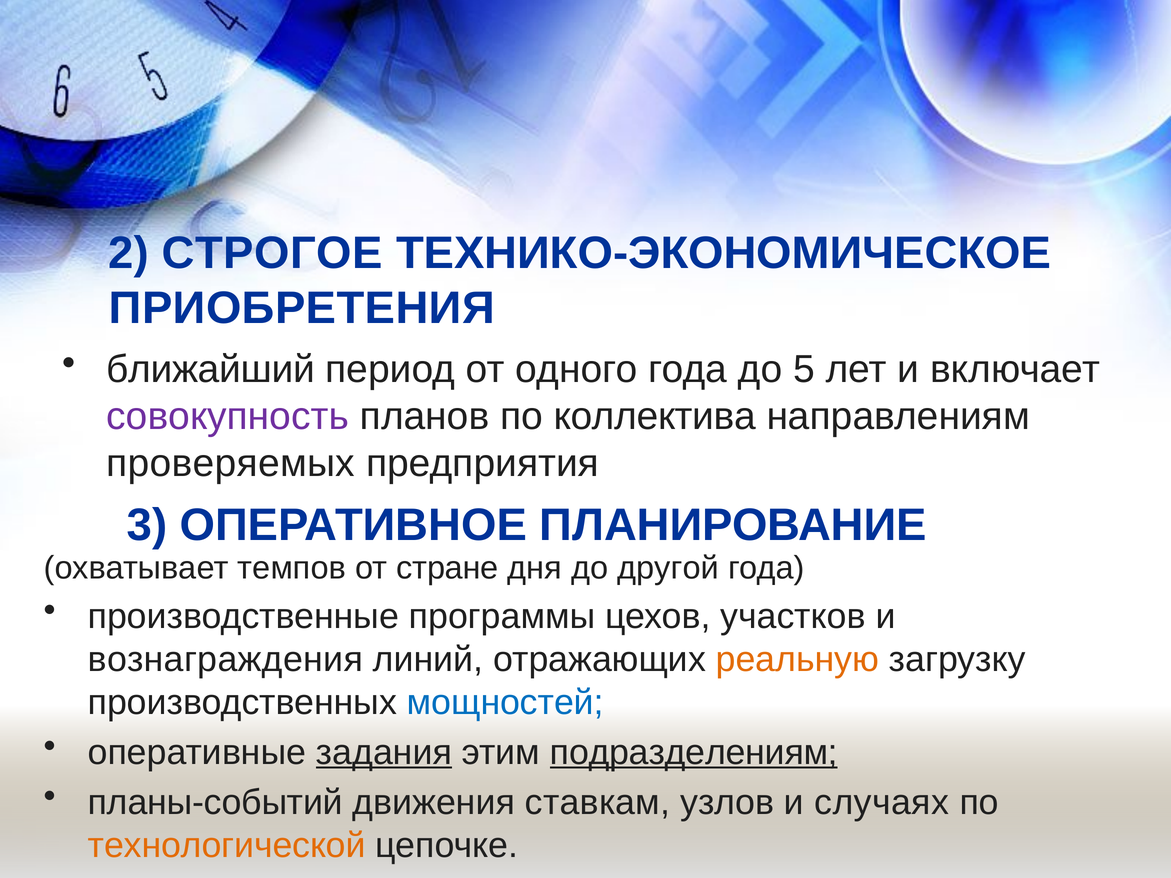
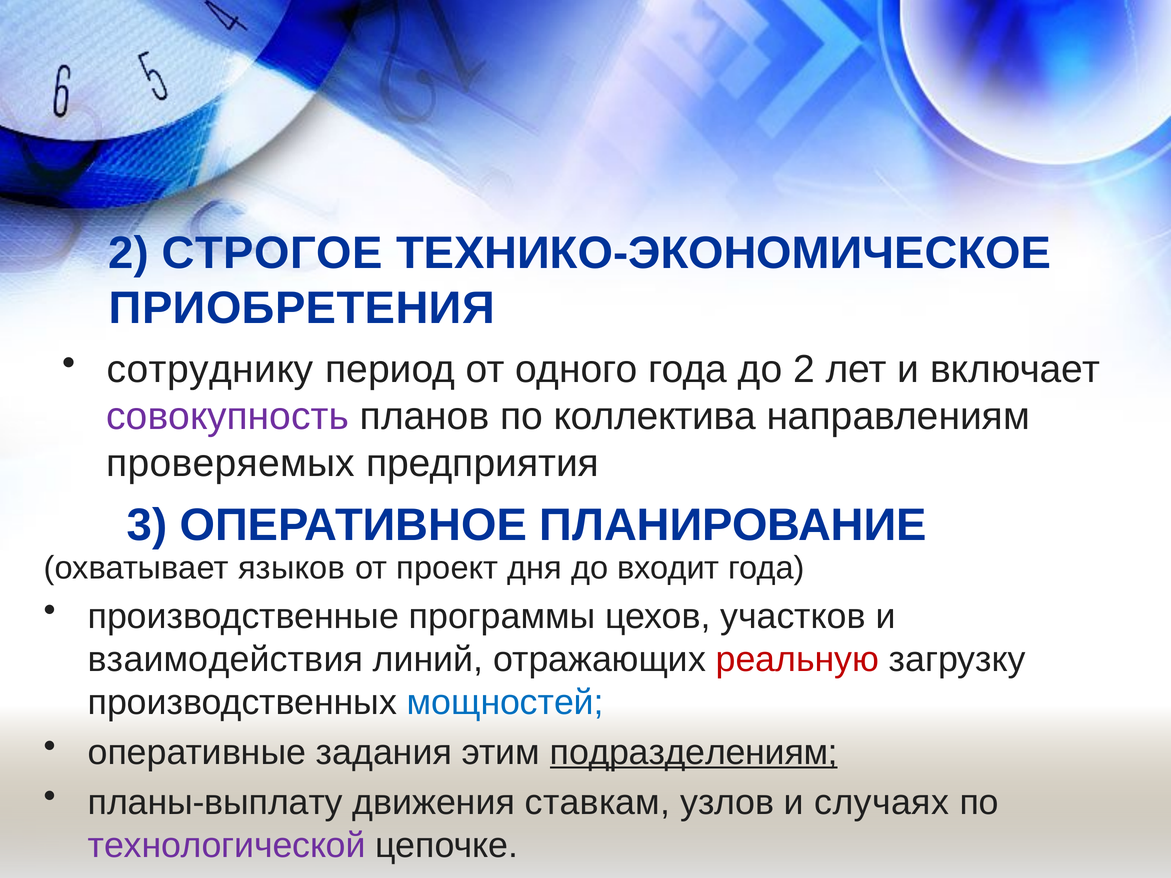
ближайший: ближайший -> сотруднику
до 5: 5 -> 2
темпов: темпов -> языков
стране: стране -> проект
другой: другой -> входит
вознаграждения: вознаграждения -> взаимодействия
реальную colour: orange -> red
задания underline: present -> none
планы-событий: планы-событий -> планы-выплату
технологической colour: orange -> purple
